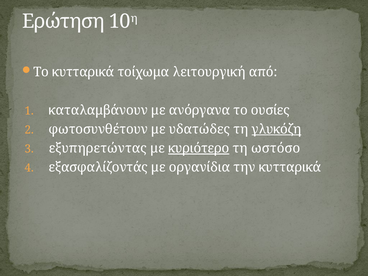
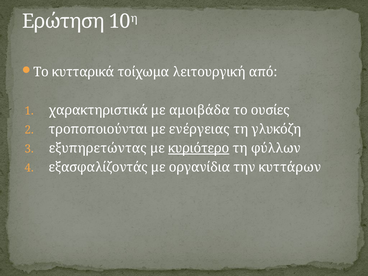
καταλαμβάνουν: καταλαμβάνουν -> χαρακτηριστικά
ανόργανα: ανόργανα -> αμοιβάδα
φωτοσυνθέτουν: φωτοσυνθέτουν -> τροποποιούνται
υδατώδες: υδατώδες -> ενέργειας
γλυκόζη underline: present -> none
ωστόσο: ωστόσο -> φύλλων
την κυτταρικά: κυτταρικά -> κυττάρων
